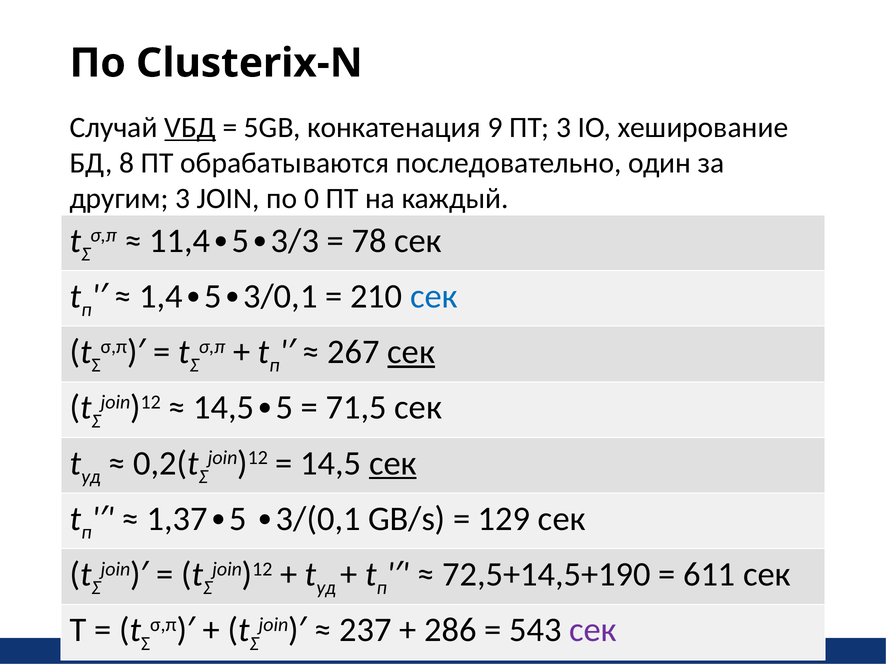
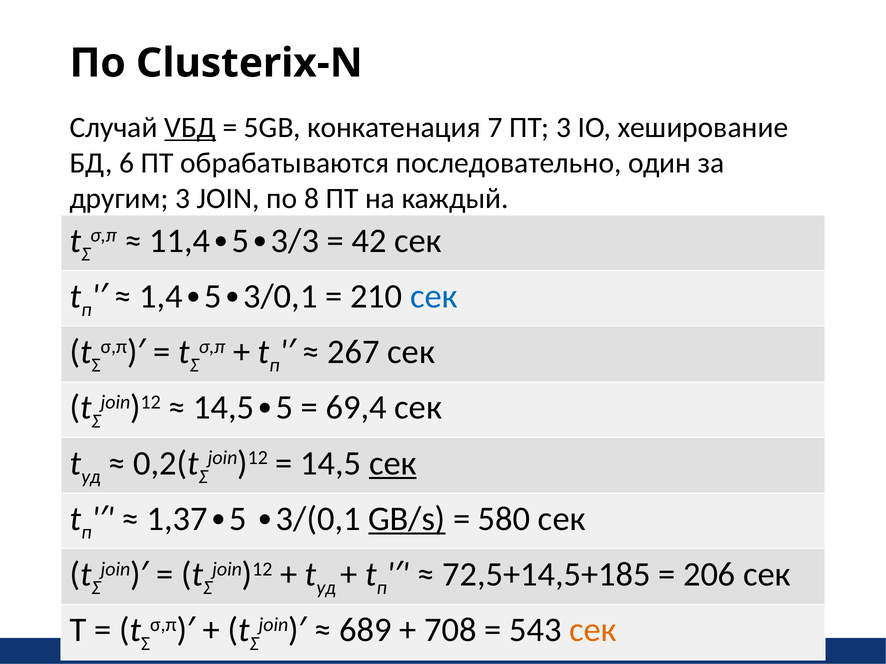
9: 9 -> 7
8: 8 -> 6
0: 0 -> 8
78: 78 -> 42
сек at (411, 352) underline: present -> none
71,5: 71,5 -> 69,4
GB/s underline: none -> present
129: 129 -> 580
72,5+14,5+190: 72,5+14,5+190 -> 72,5+14,5+185
611: 611 -> 206
237: 237 -> 689
286: 286 -> 708
сек at (593, 631) colour: purple -> orange
